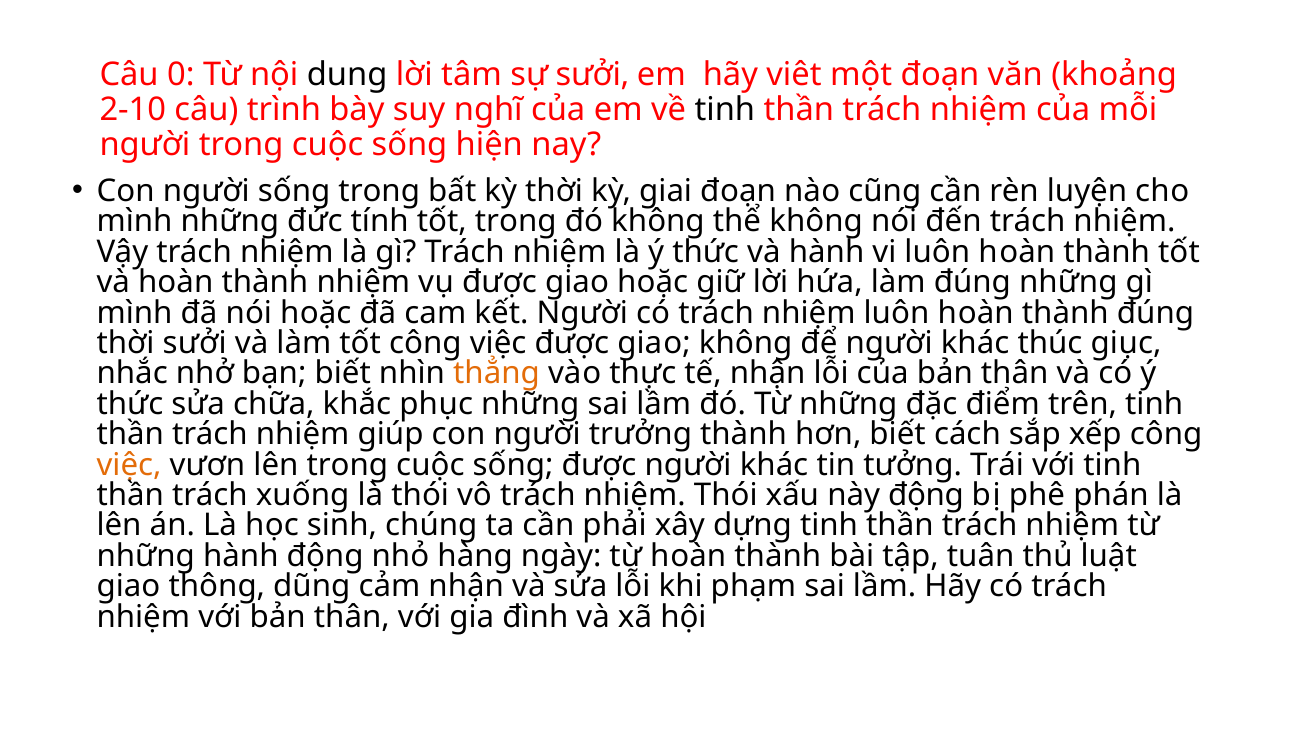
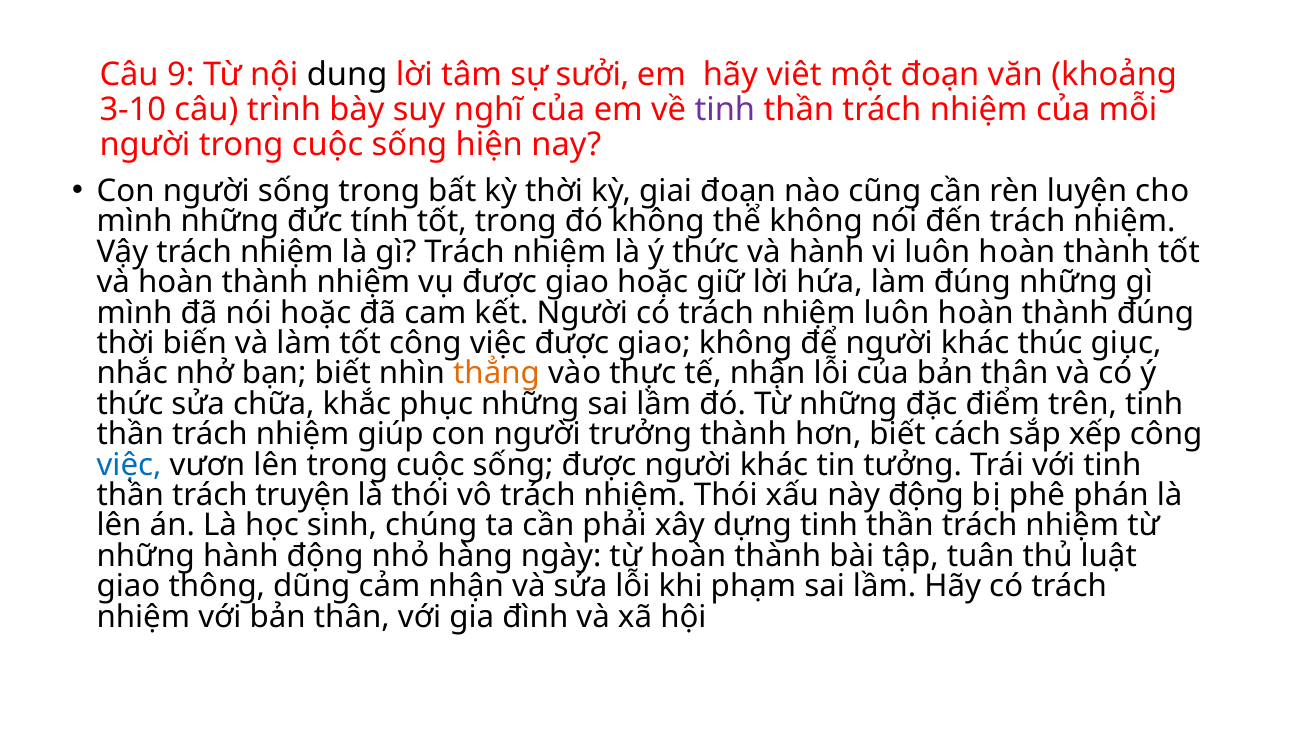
0: 0 -> 9
2-10: 2-10 -> 3-10
tinh at (725, 110) colour: black -> purple
thời sưởi: sưởi -> biến
việc at (129, 465) colour: orange -> blue
xuống: xuống -> truyện
